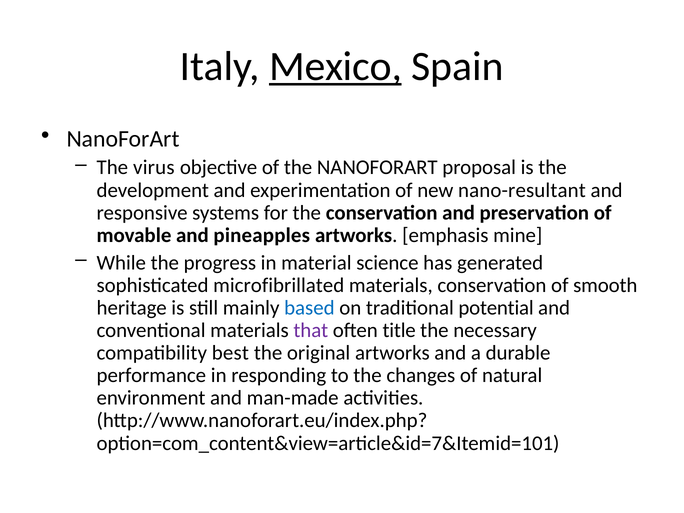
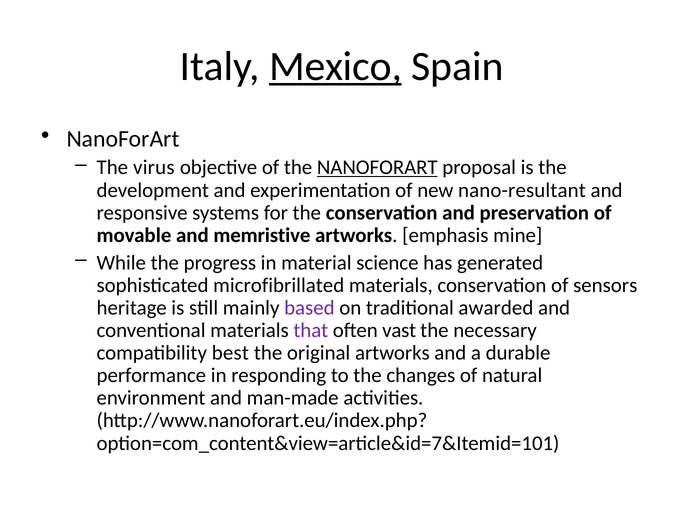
NANOFORART at (377, 168) underline: none -> present
pineapples: pineapples -> memristive
smooth: smooth -> sensors
based colour: blue -> purple
potential: potential -> awarded
title: title -> vast
